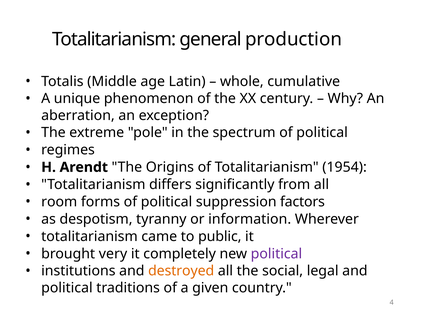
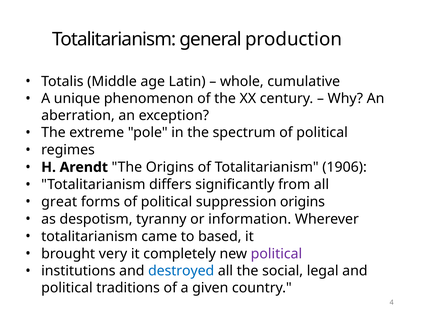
1954: 1954 -> 1906
room: room -> great
suppression factors: factors -> origins
public: public -> based
destroyed colour: orange -> blue
